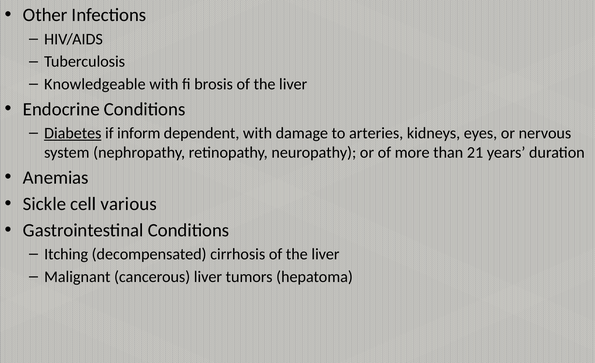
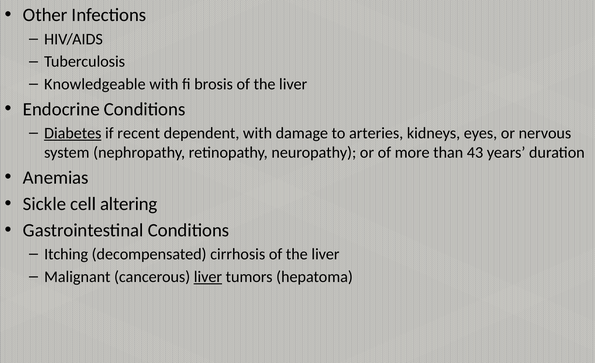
inform: inform -> recent
21: 21 -> 43
various: various -> altering
liver at (208, 277) underline: none -> present
